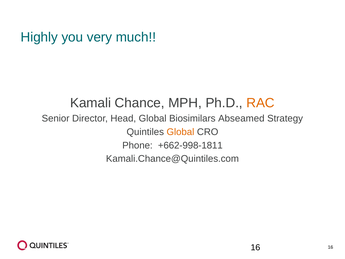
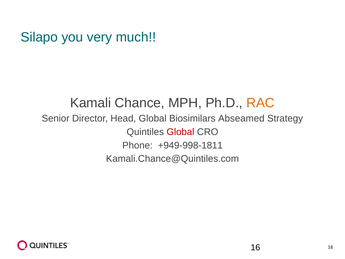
Highly: Highly -> Silapo
Global at (180, 132) colour: orange -> red
+662-998-1811: +662-998-1811 -> +949-998-1811
